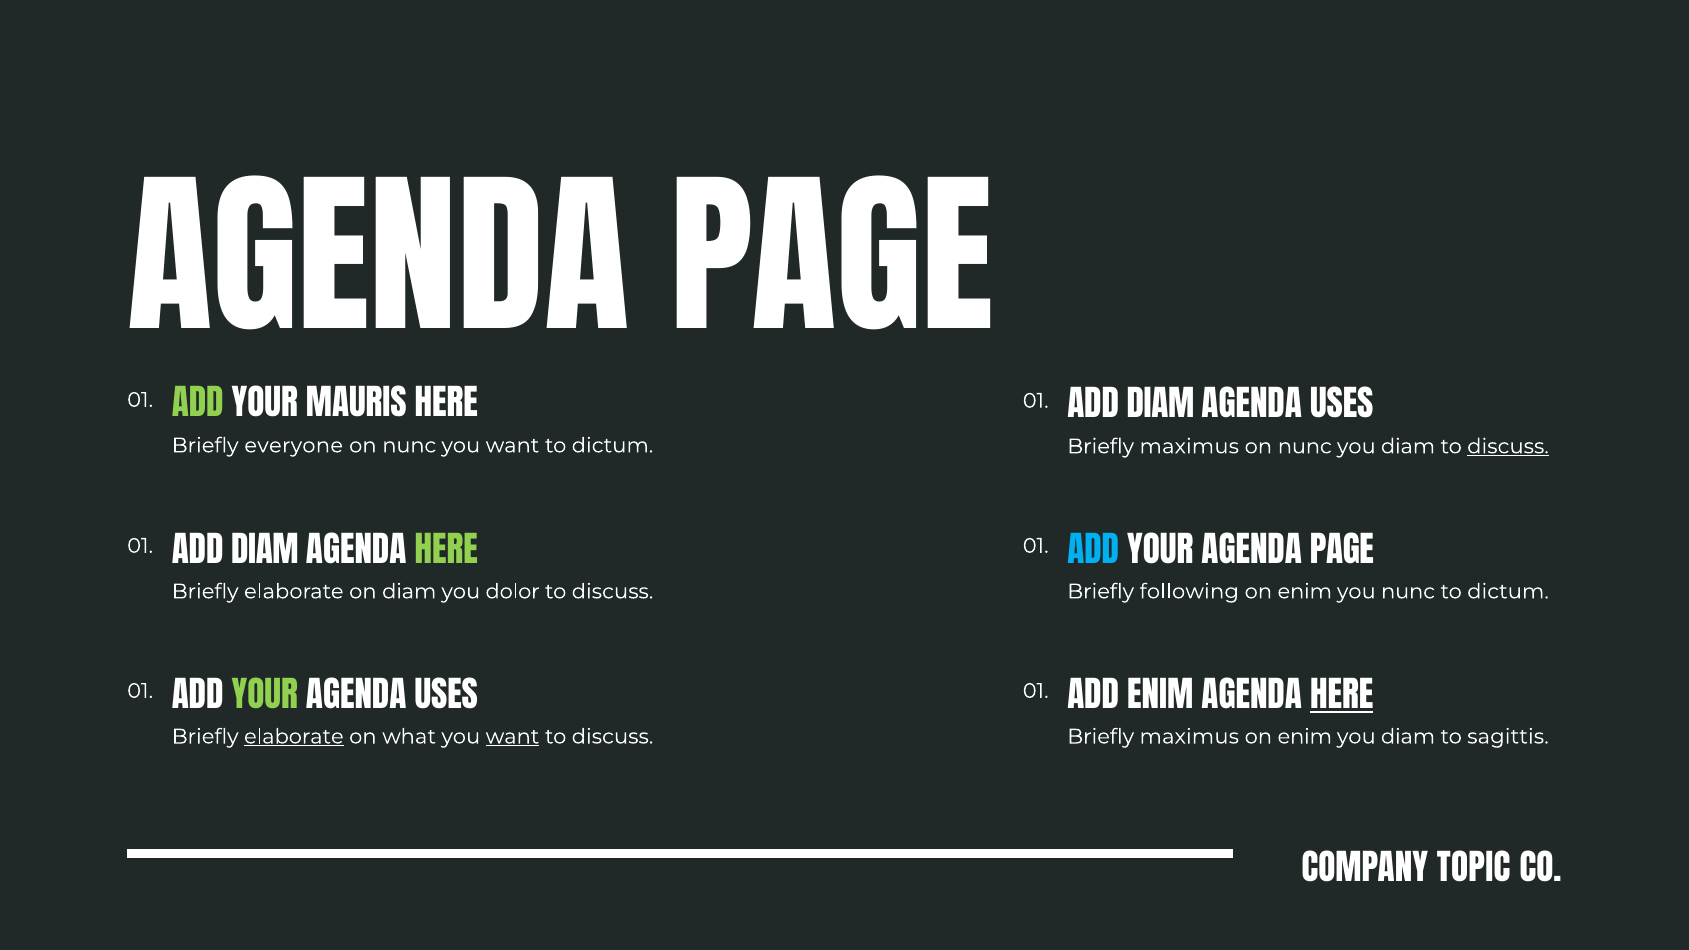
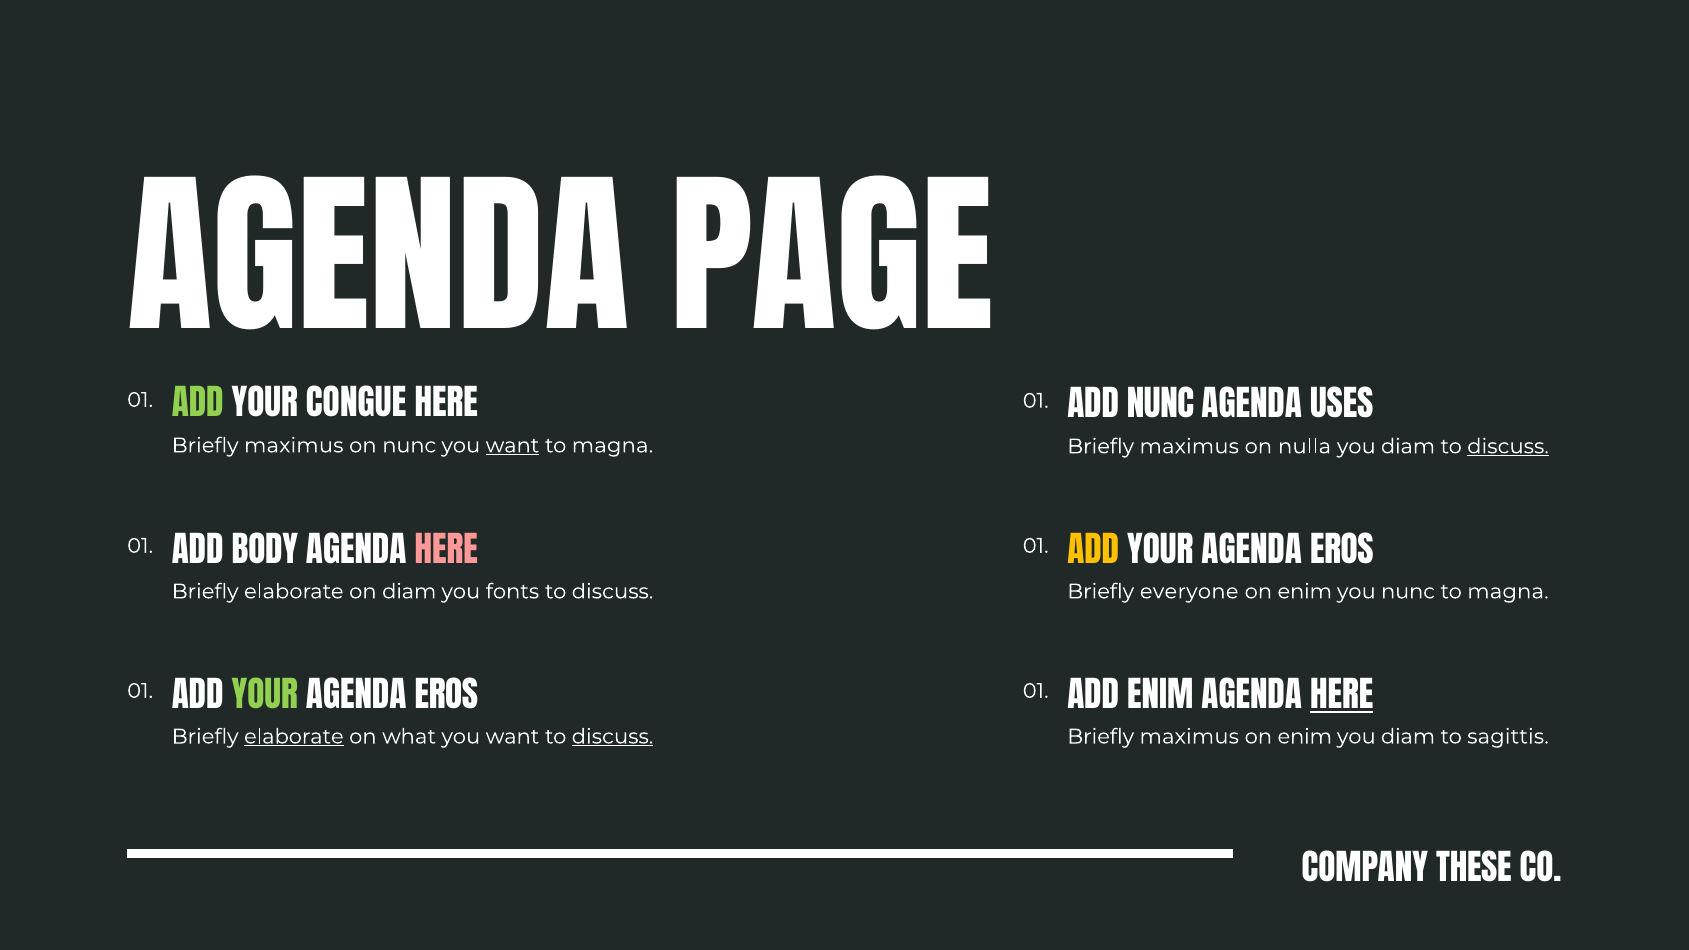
MAURIS: MAURIS -> CONGUE
DIAM at (1160, 406): DIAM -> NUNC
everyone at (294, 446): everyone -> maximus
want at (513, 446) underline: none -> present
dictum at (613, 446): dictum -> magna
nunc at (1305, 446): nunc -> nulla
DIAM at (265, 551): DIAM -> BODY
HERE at (446, 551) colour: light green -> pink
ADD at (1093, 551) colour: light blue -> yellow
PAGE at (1342, 551): PAGE -> EROS
dolor: dolor -> fonts
following: following -> everyone
dictum at (1508, 592): dictum -> magna
USES at (446, 697): USES -> EROS
want at (513, 737) underline: present -> none
discuss at (613, 737) underline: none -> present
TOPIC: TOPIC -> THESE
